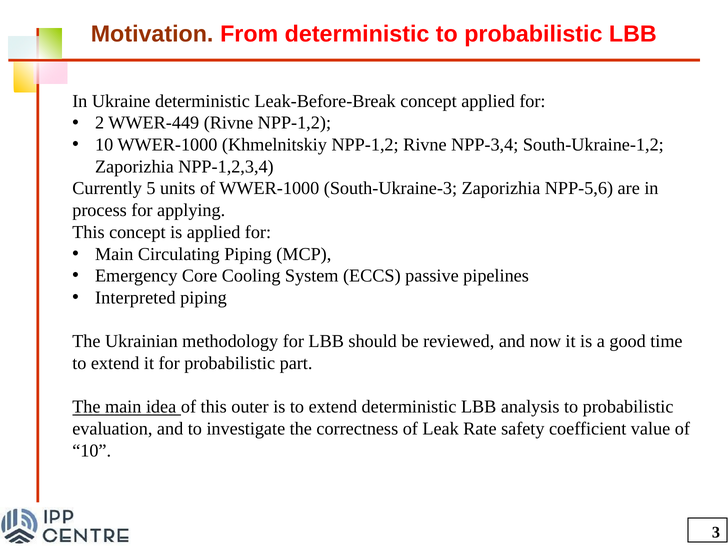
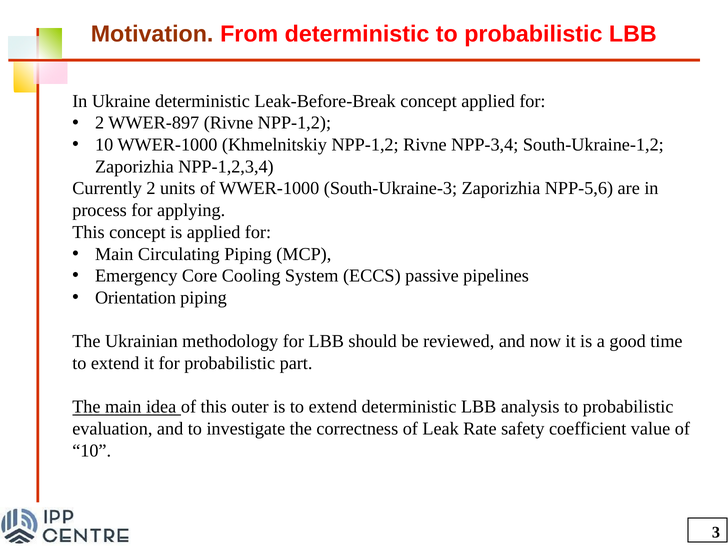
WWER-449: WWER-449 -> WWER-897
Currently 5: 5 -> 2
Interpreted: Interpreted -> Orientation
